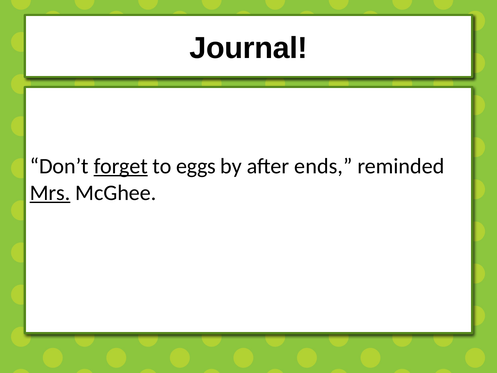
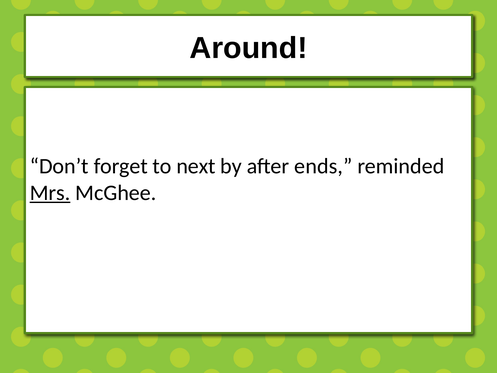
Journal: Journal -> Around
forget underline: present -> none
eggs: eggs -> next
